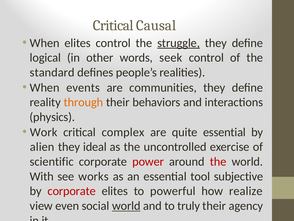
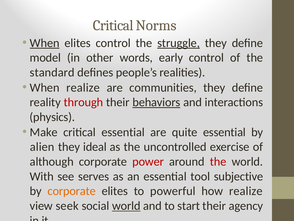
Causal: Causal -> Norms
When at (45, 43) underline: none -> present
logical: logical -> model
seek: seek -> early
When events: events -> realize
through colour: orange -> red
behaviors underline: none -> present
Work: Work -> Make
critical complex: complex -> essential
scientific: scientific -> although
works: works -> serves
corporate at (72, 191) colour: red -> orange
even: even -> seek
truly: truly -> start
